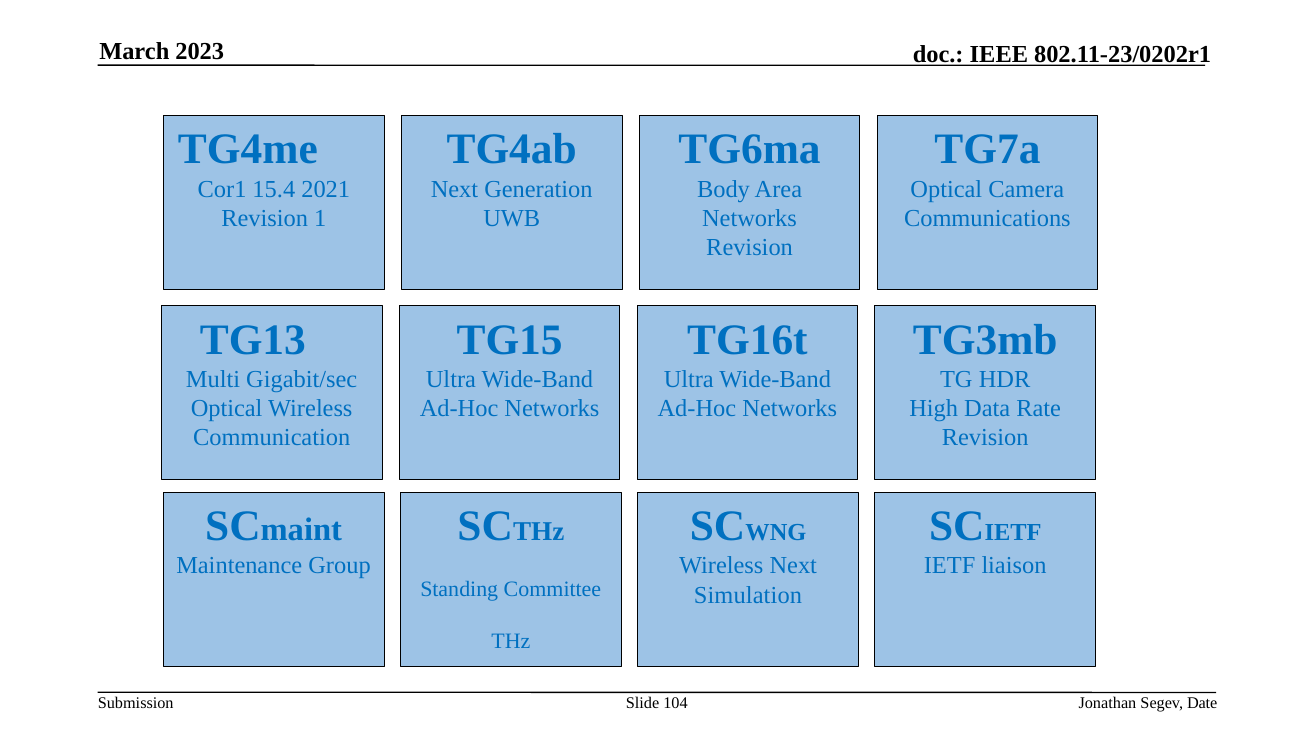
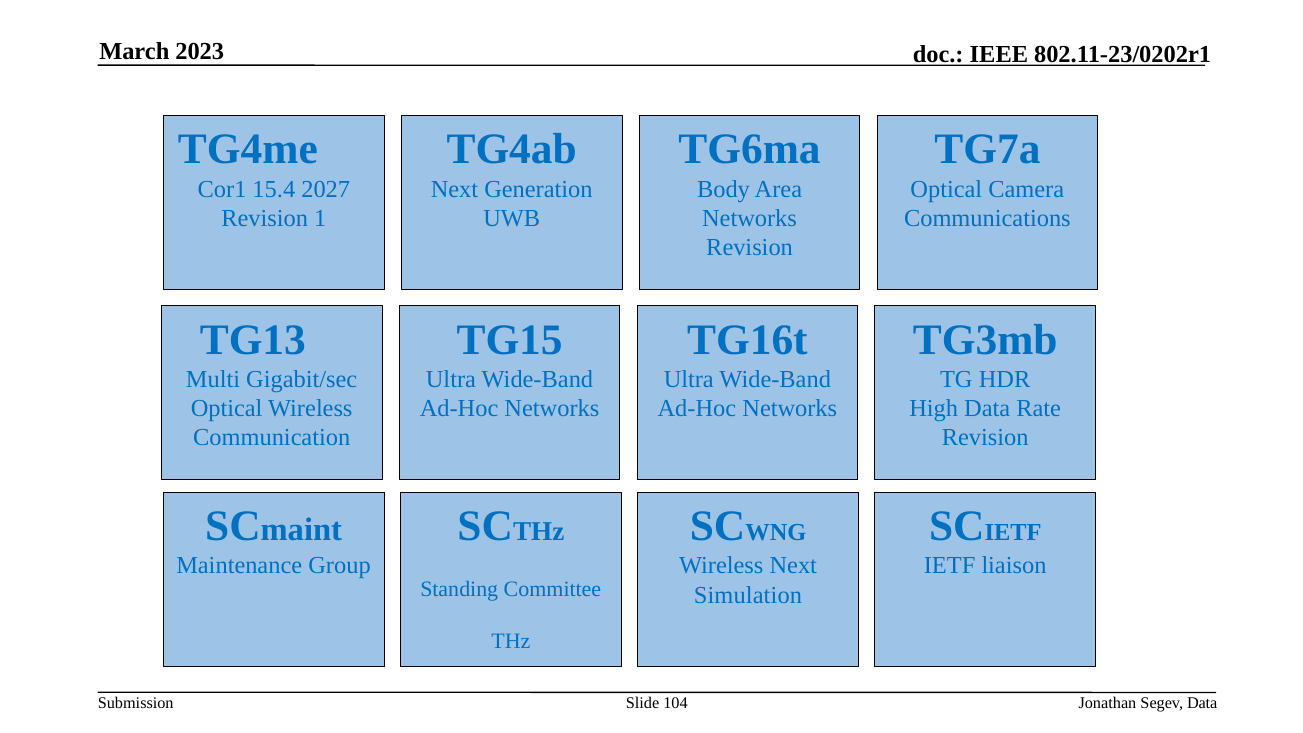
2021: 2021 -> 2027
Segev Date: Date -> Data
